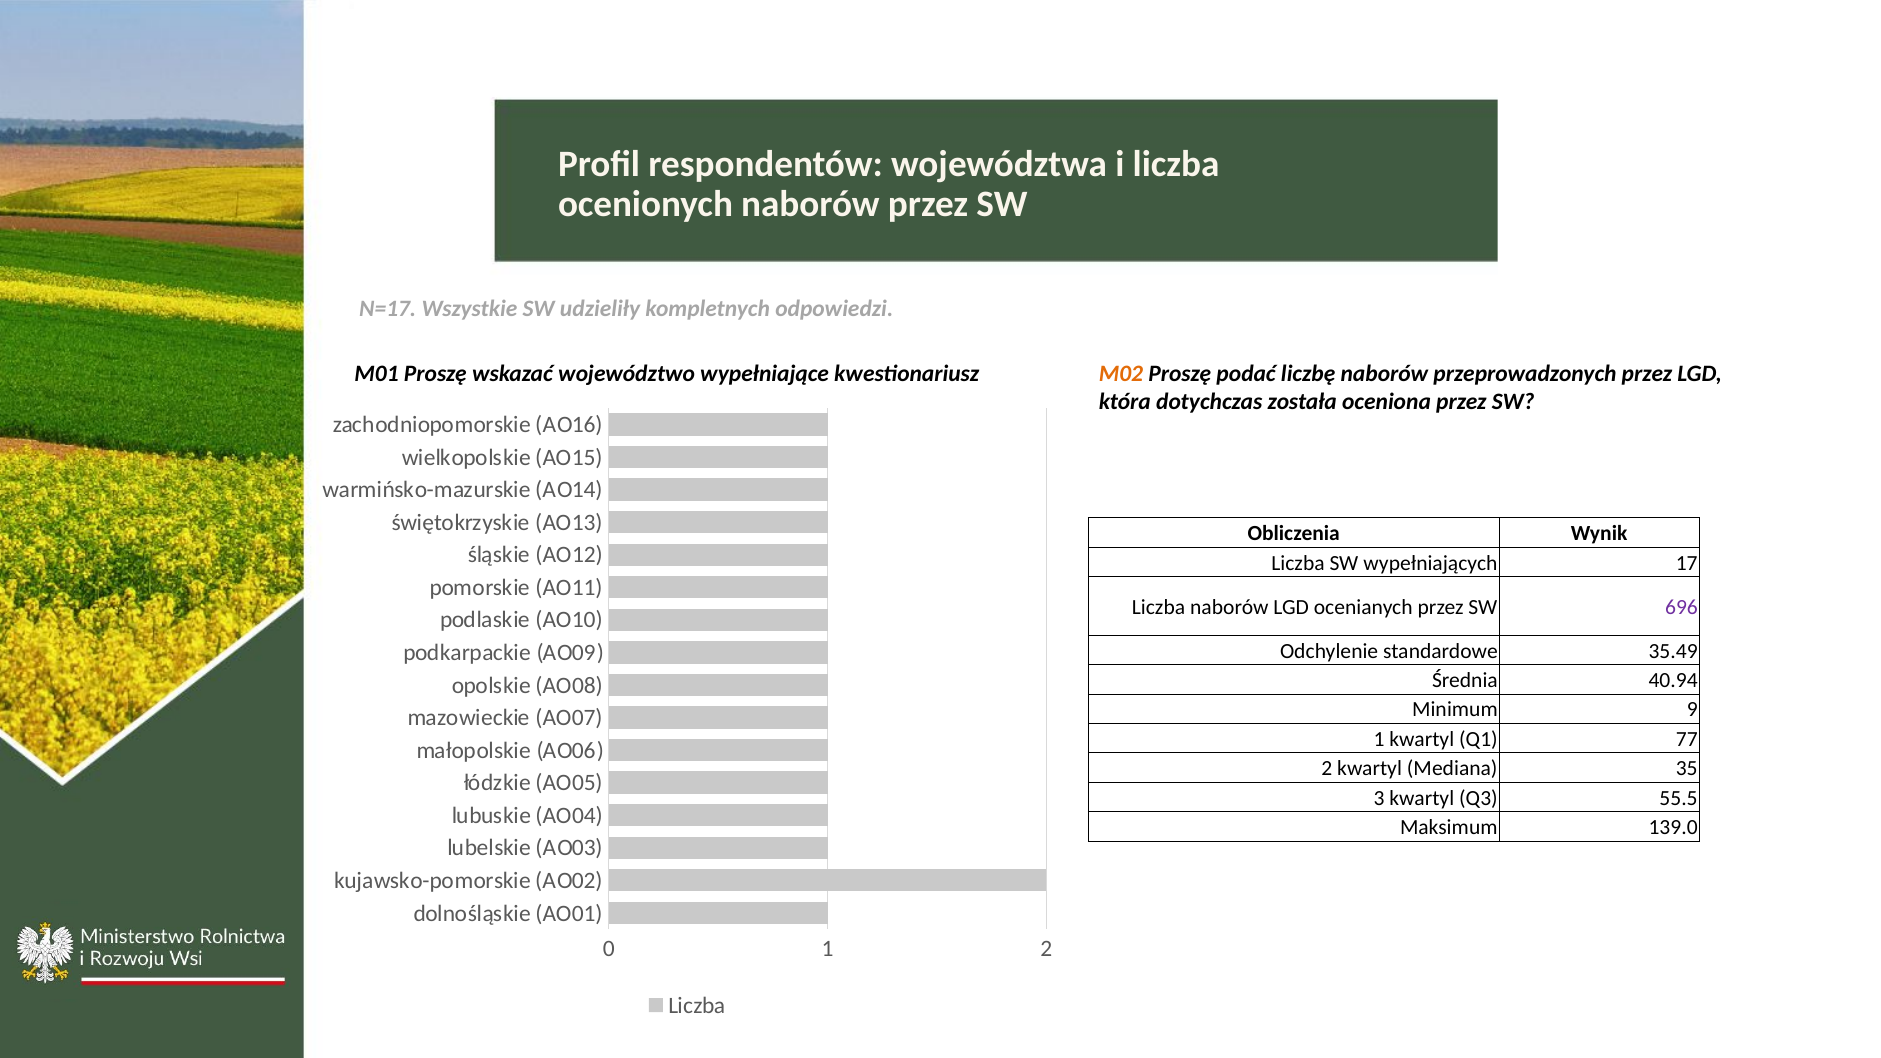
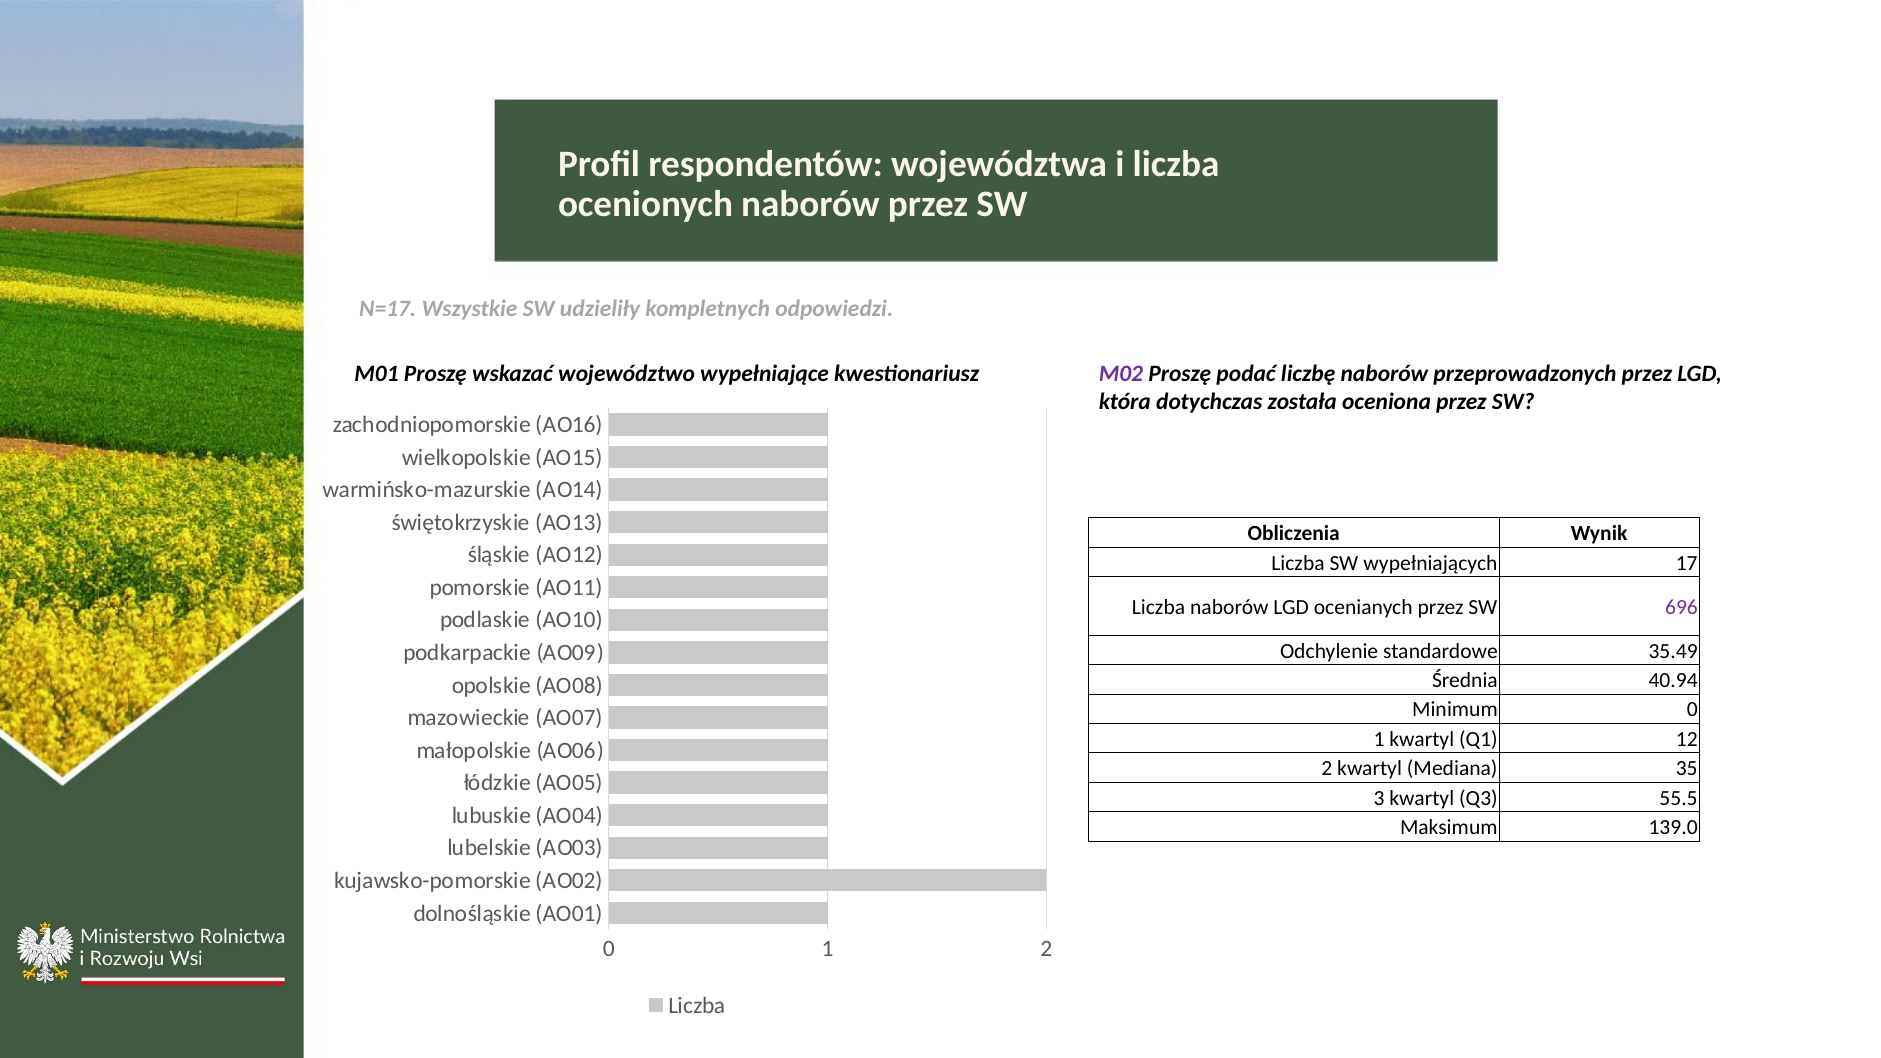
M02 colour: orange -> purple
Minimum 9: 9 -> 0
77: 77 -> 12
